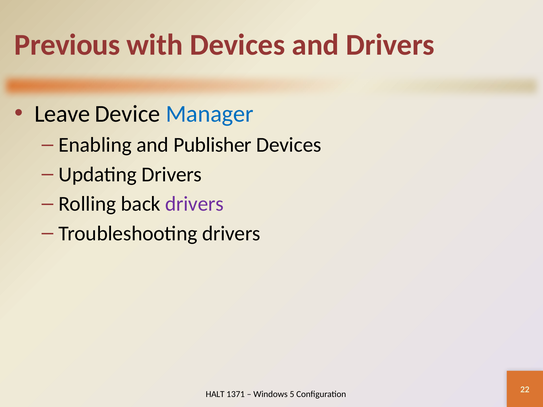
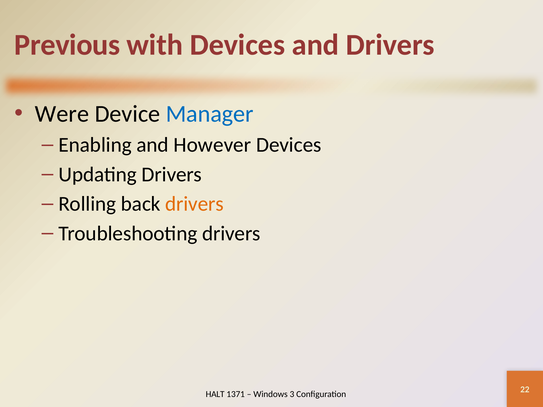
Leave: Leave -> Were
Publisher: Publisher -> However
drivers at (194, 204) colour: purple -> orange
5: 5 -> 3
